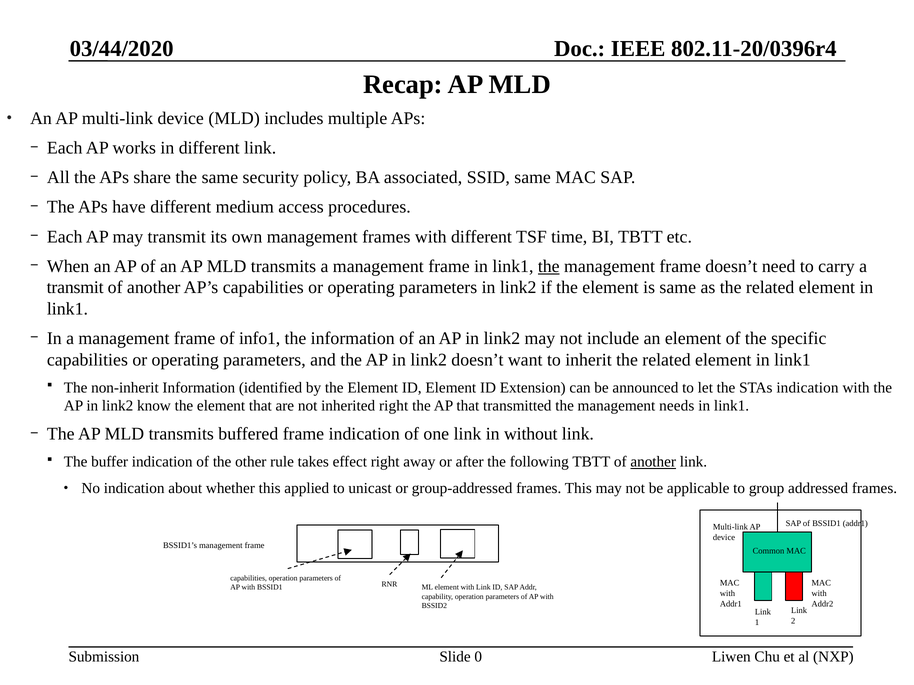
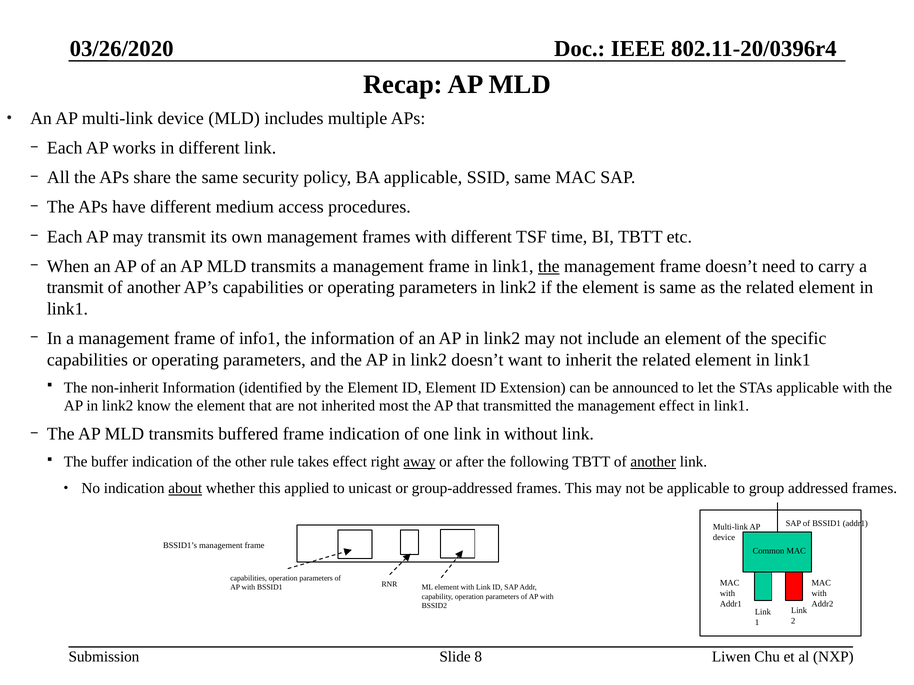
03/44/2020: 03/44/2020 -> 03/26/2020
BA associated: associated -> applicable
STAs indication: indication -> applicable
inherited right: right -> most
management needs: needs -> effect
away underline: none -> present
about underline: none -> present
0: 0 -> 8
